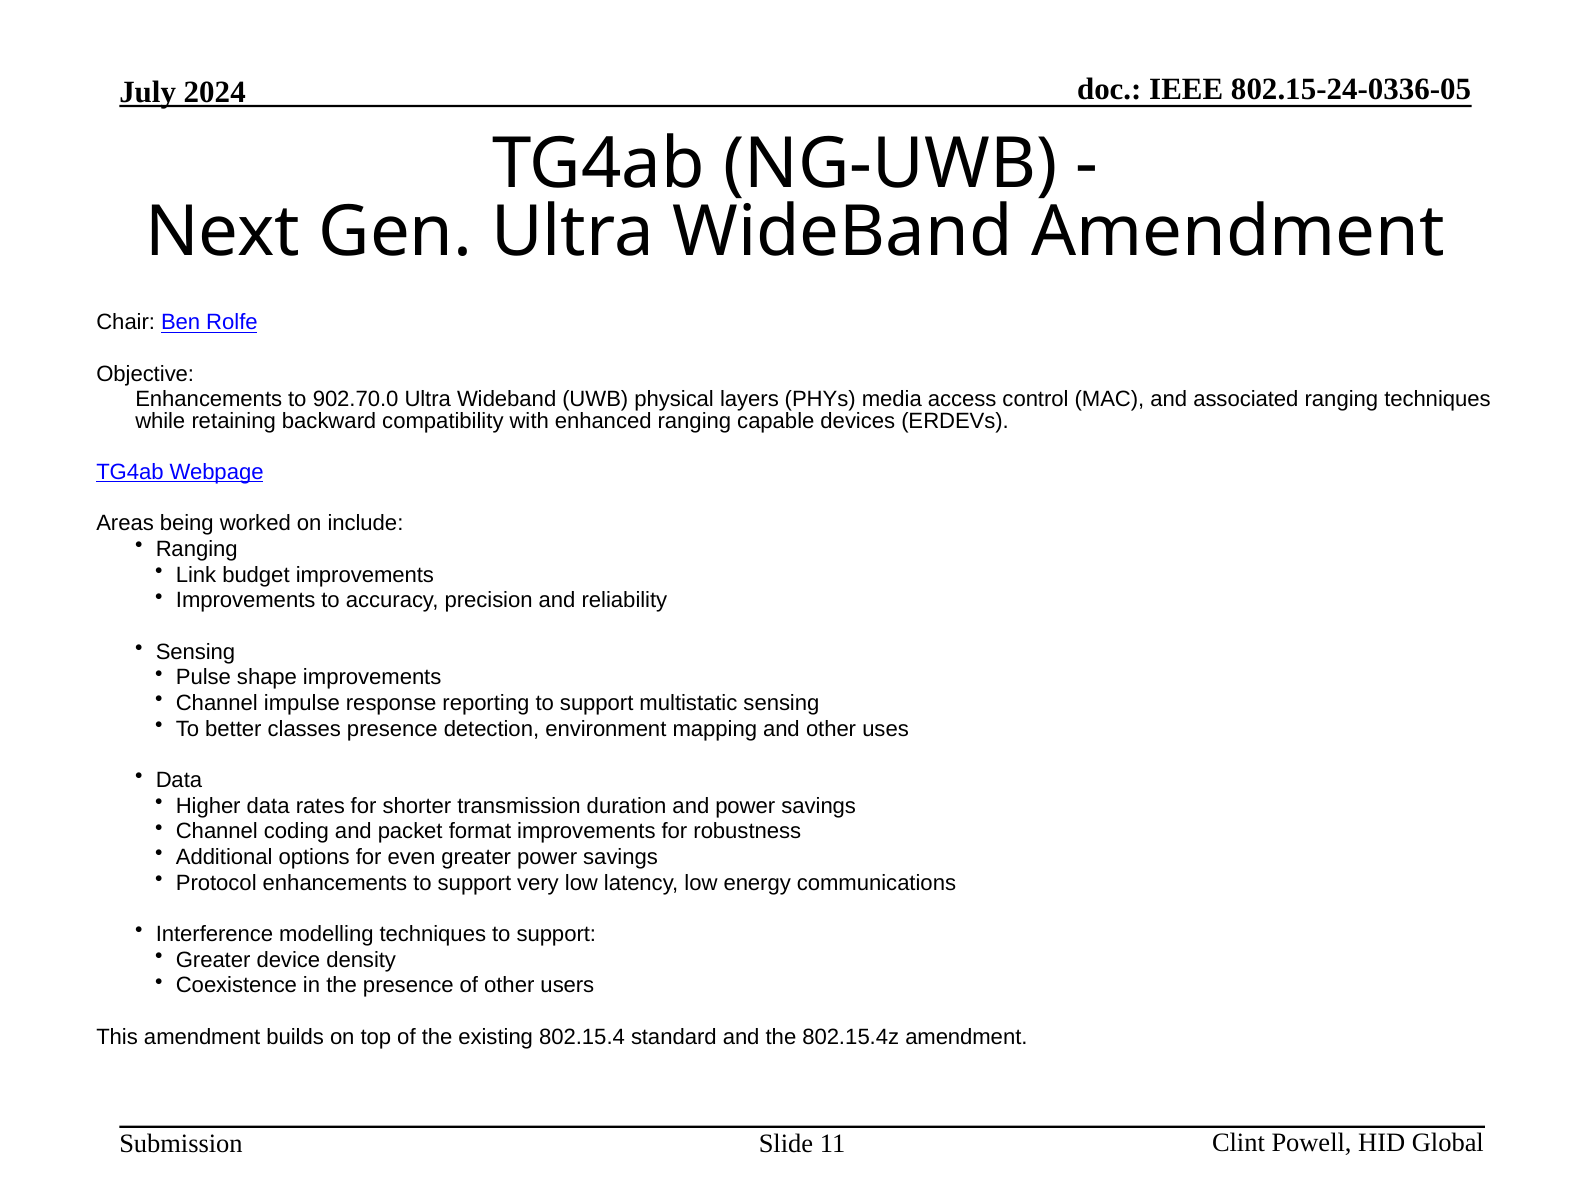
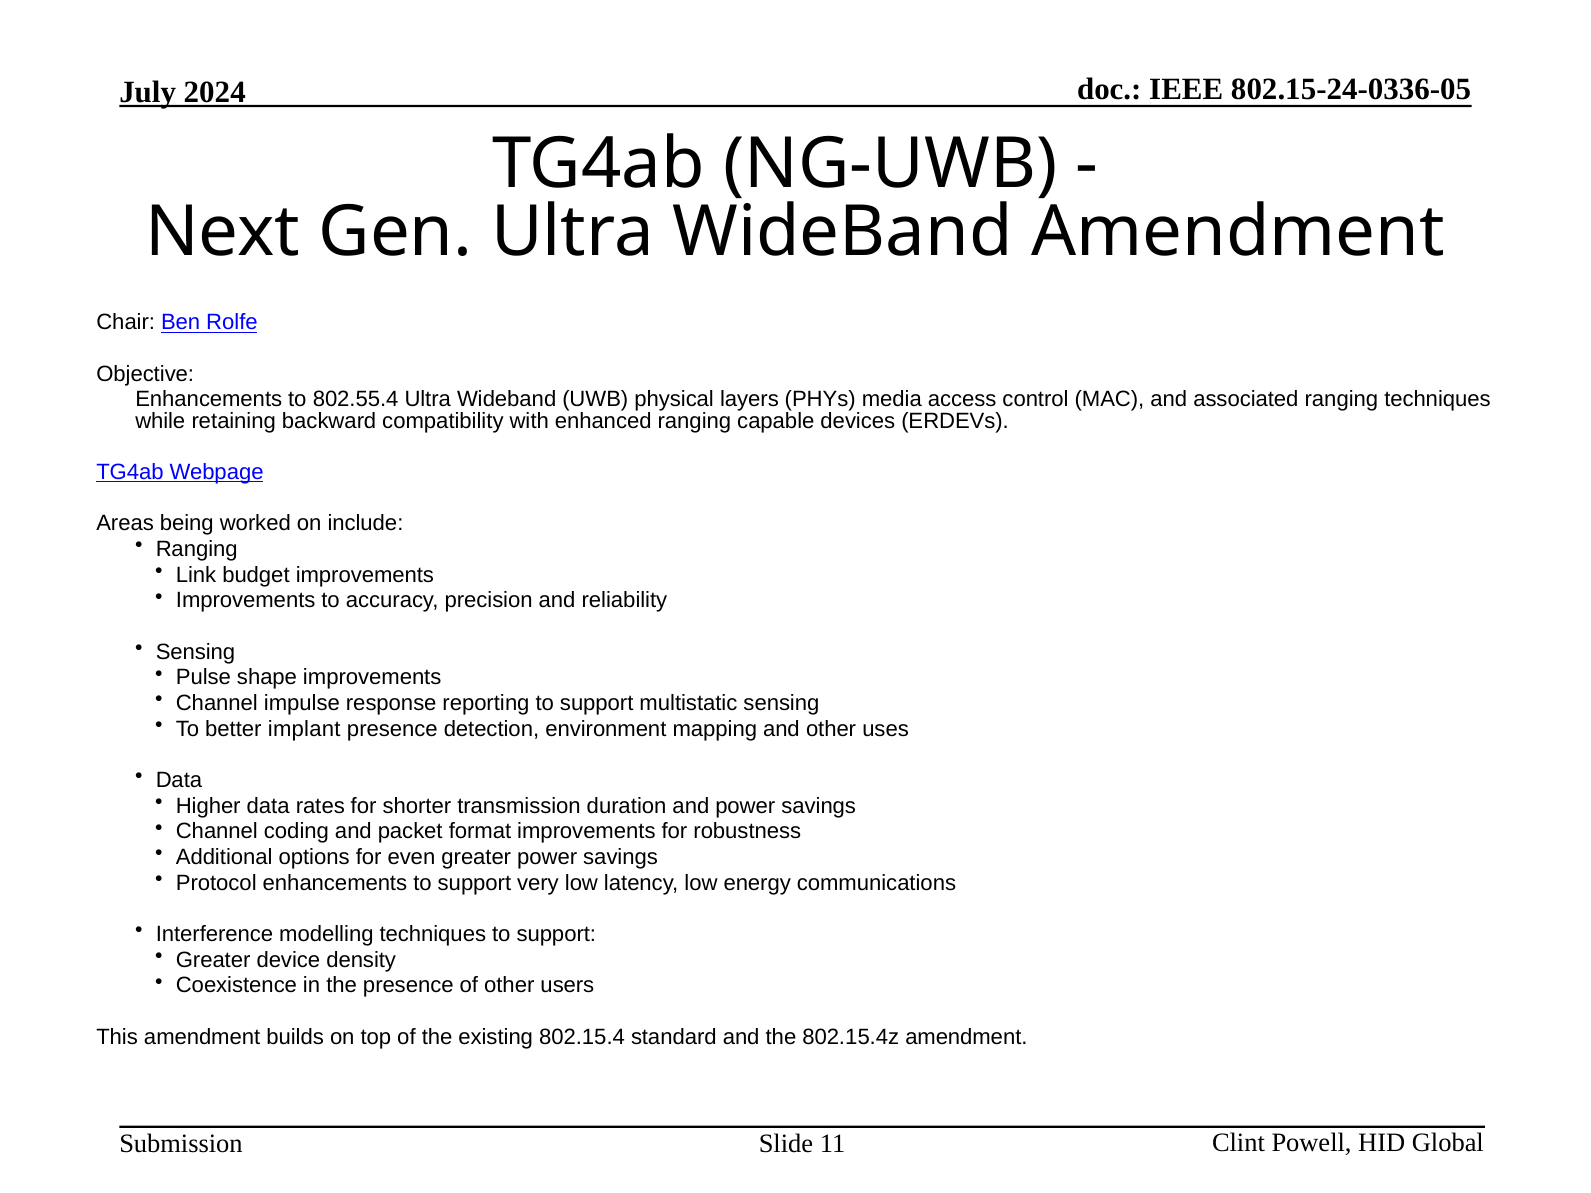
902.70.0: 902.70.0 -> 802.55.4
classes: classes -> implant
